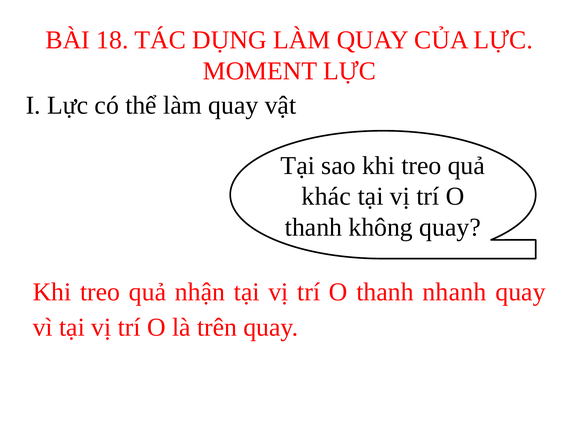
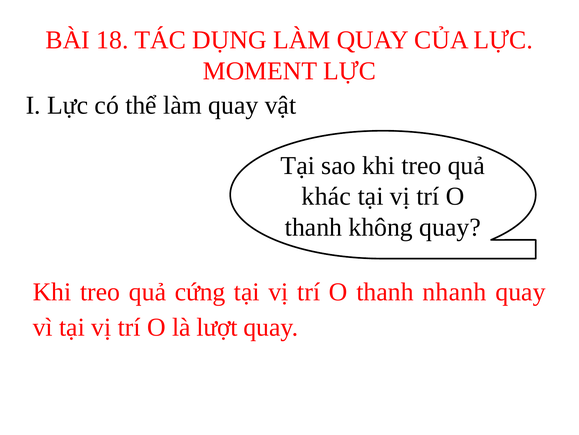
nhận: nhận -> cứng
trên: trên -> lượt
